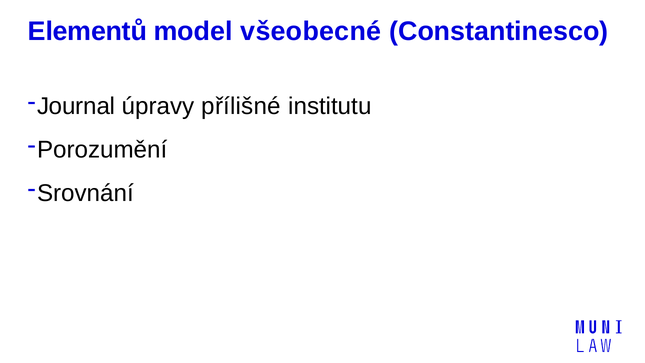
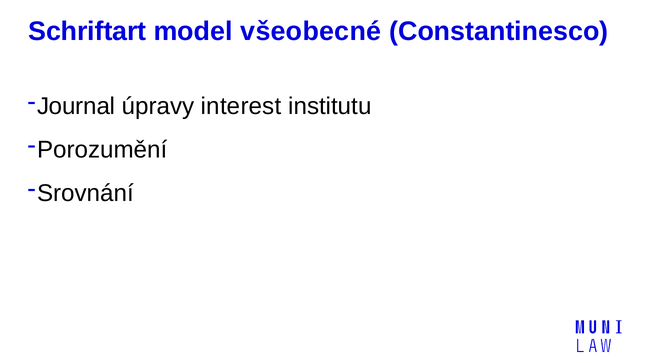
Elementů: Elementů -> Schriftart
přílišné: přílišné -> interest
